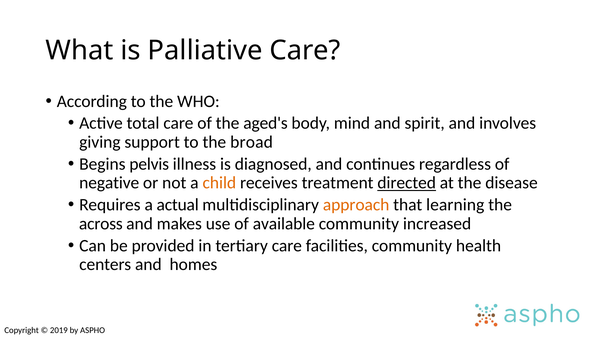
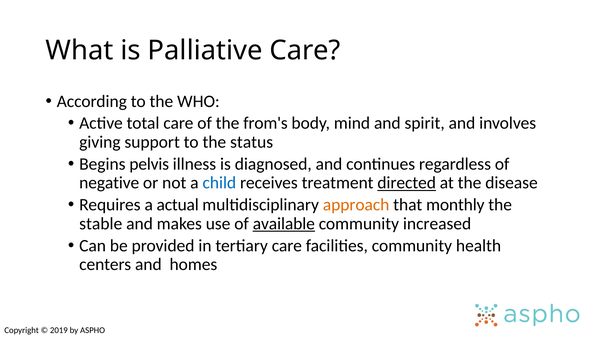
aged's: aged's -> from's
broad: broad -> status
child colour: orange -> blue
learning: learning -> monthly
across: across -> stable
available underline: none -> present
